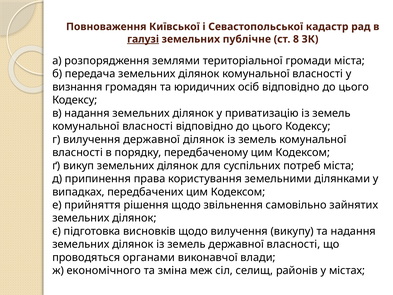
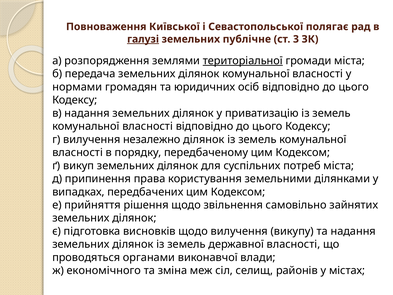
кадастр: кадастр -> полягає
8: 8 -> 3
територіальної underline: none -> present
визнання: визнання -> нормами
вилучення державної: державної -> незалежно
